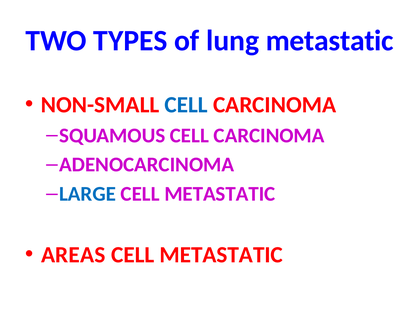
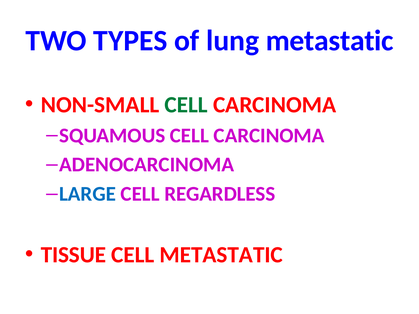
CELL at (186, 105) colour: blue -> green
METASTATIC at (220, 194): METASTATIC -> REGARDLESS
AREAS: AREAS -> TISSUE
